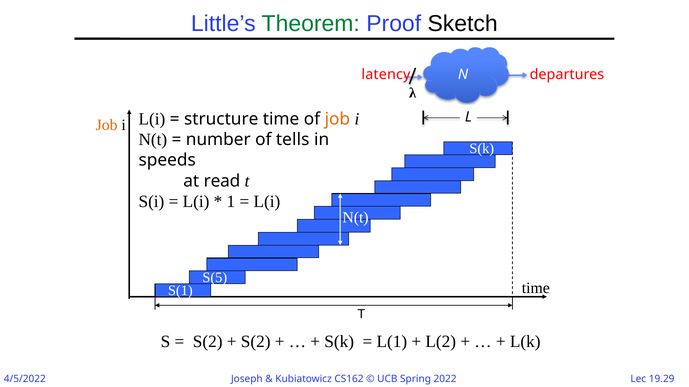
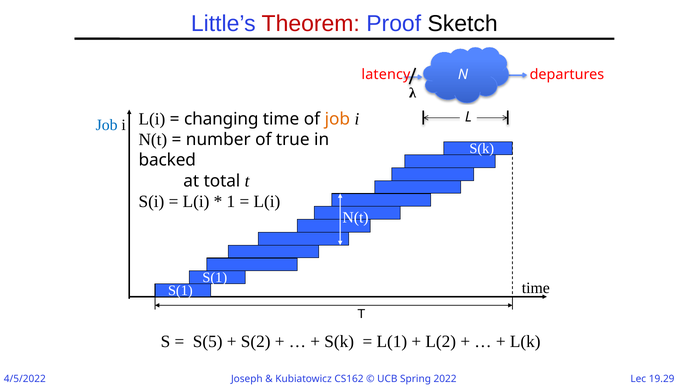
Theorem colour: green -> red
structure: structure -> changing
Job at (107, 125) colour: orange -> blue
tells: tells -> true
speeds: speeds -> backed
read: read -> total
S(5 at (215, 278): S(5 -> S(1
S(2 at (208, 342): S(2 -> S(5
